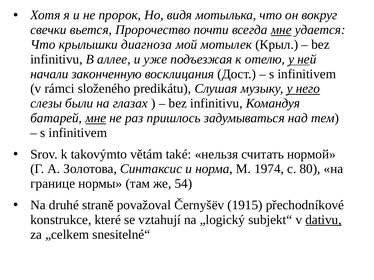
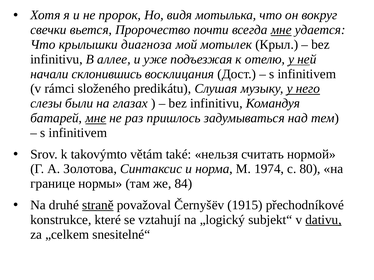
законченную: законченную -> склонившись
54: 54 -> 84
straně underline: none -> present
